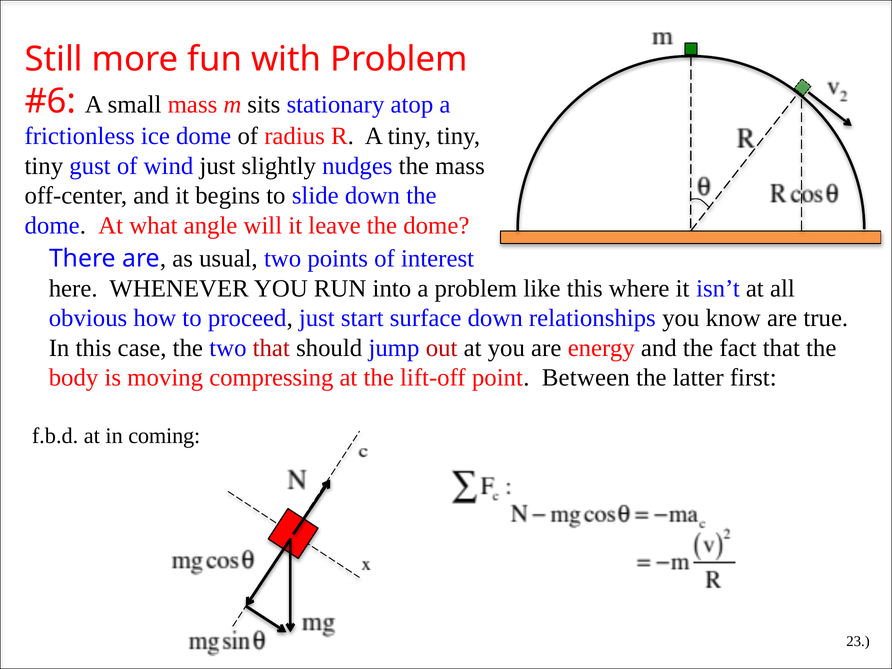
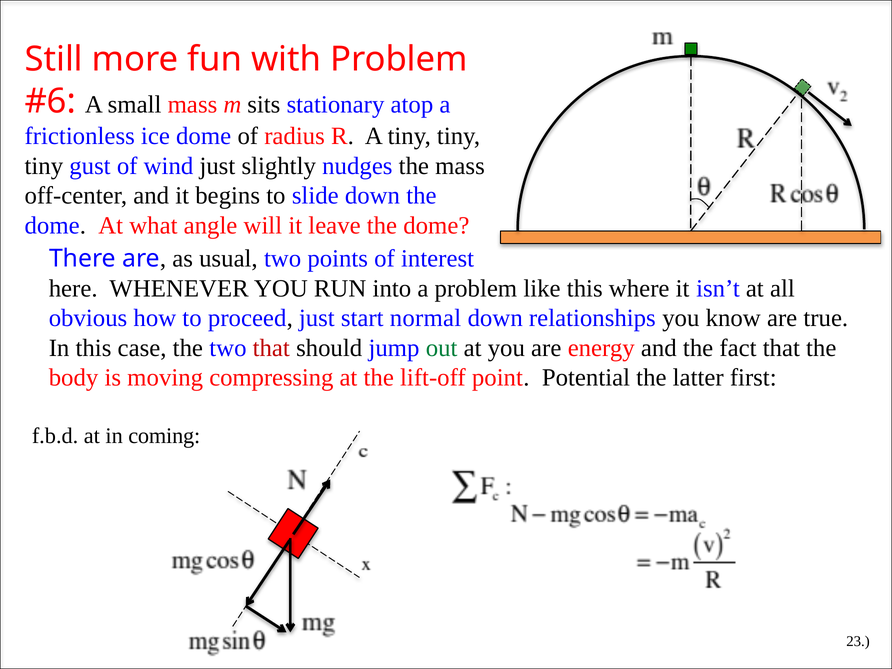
surface: surface -> normal
out colour: red -> green
Between: Between -> Potential
